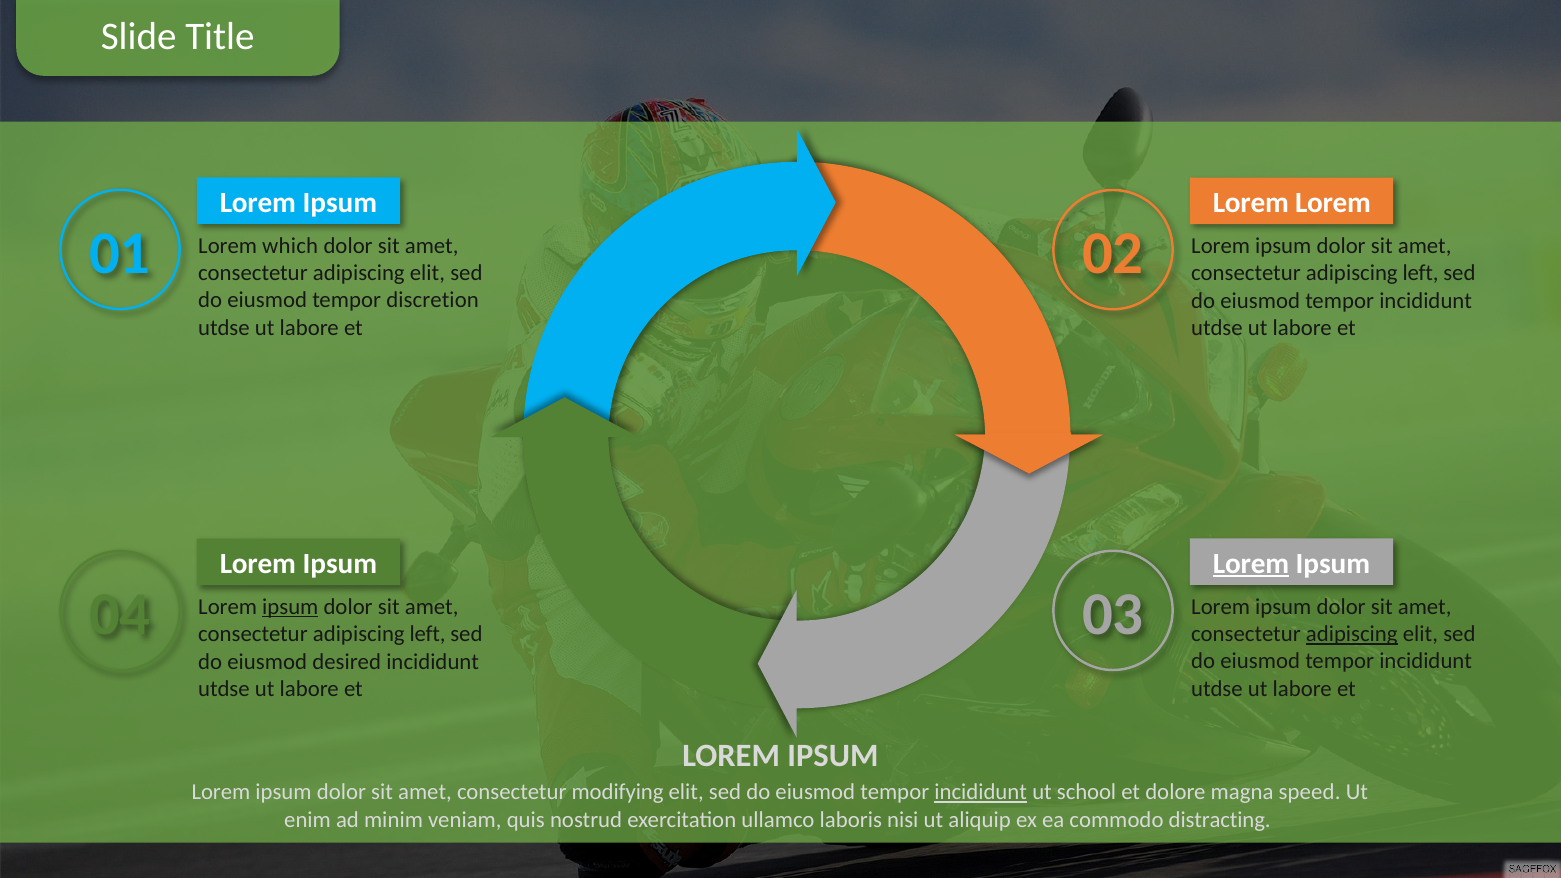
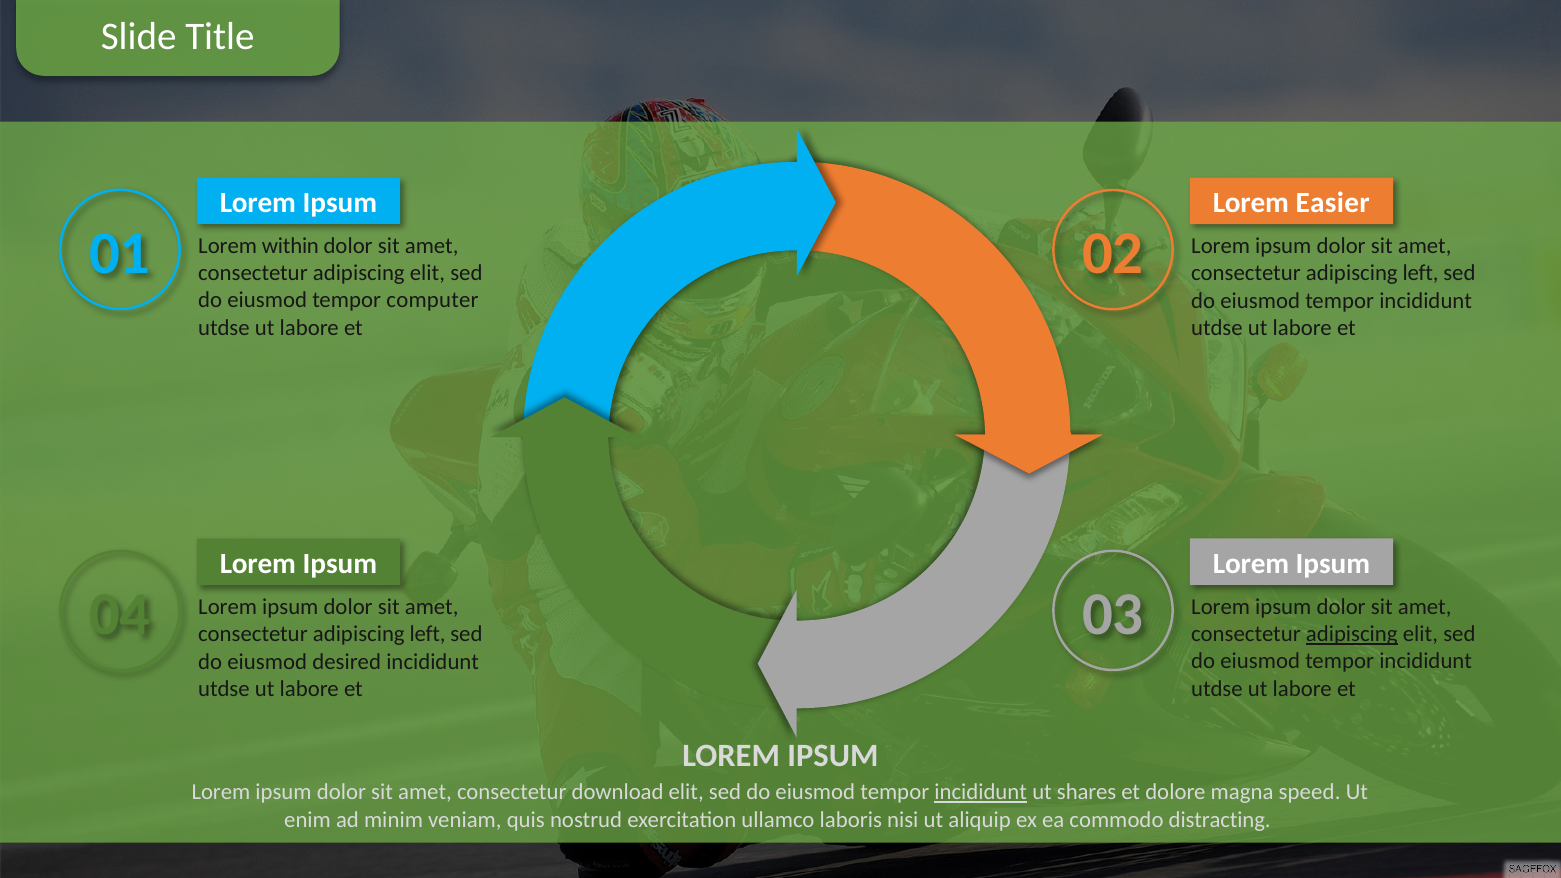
Lorem Lorem: Lorem -> Easier
which: which -> within
discretion: discretion -> computer
Lorem at (1251, 564) underline: present -> none
ipsum at (290, 607) underline: present -> none
modifying: modifying -> download
school: school -> shares
